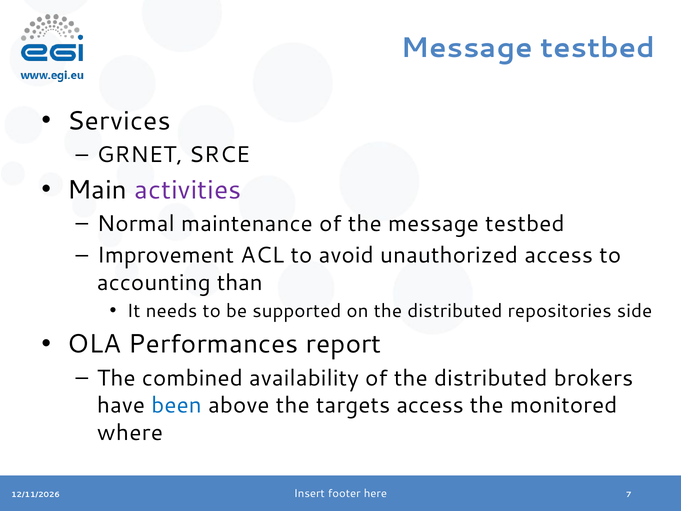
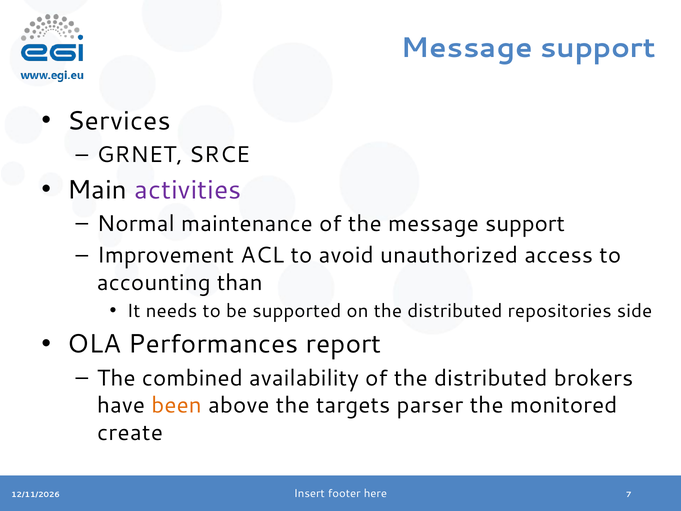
testbed at (598, 48): testbed -> support
the message testbed: testbed -> support
been colour: blue -> orange
targets access: access -> parser
where: where -> create
